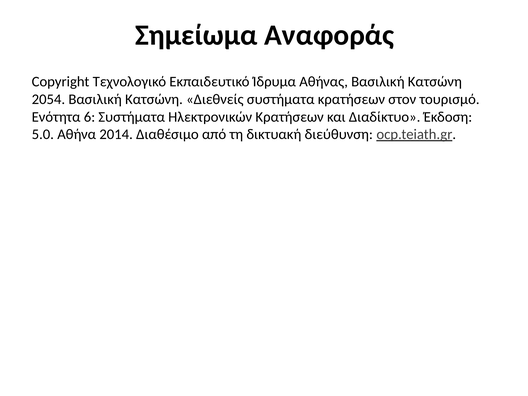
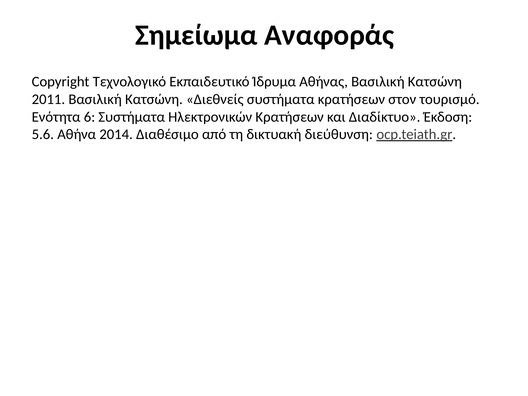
2054: 2054 -> 2011
5.0: 5.0 -> 5.6
